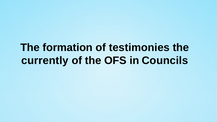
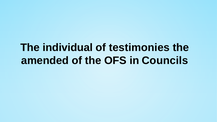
formation: formation -> individual
currently: currently -> amended
